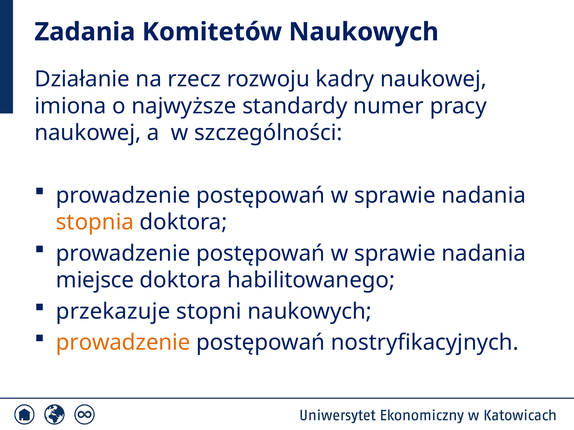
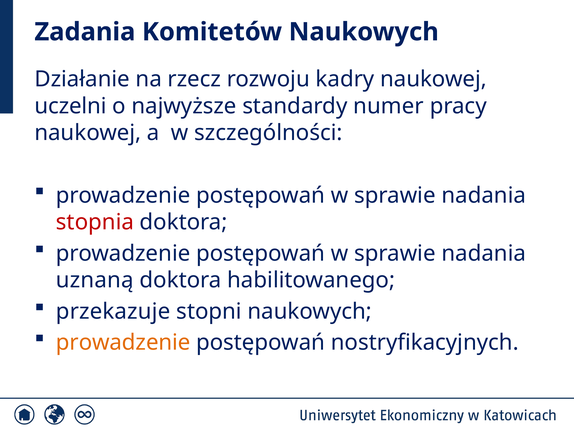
imiona: imiona -> uczelni
stopnia colour: orange -> red
miejsce: miejsce -> uznaną
